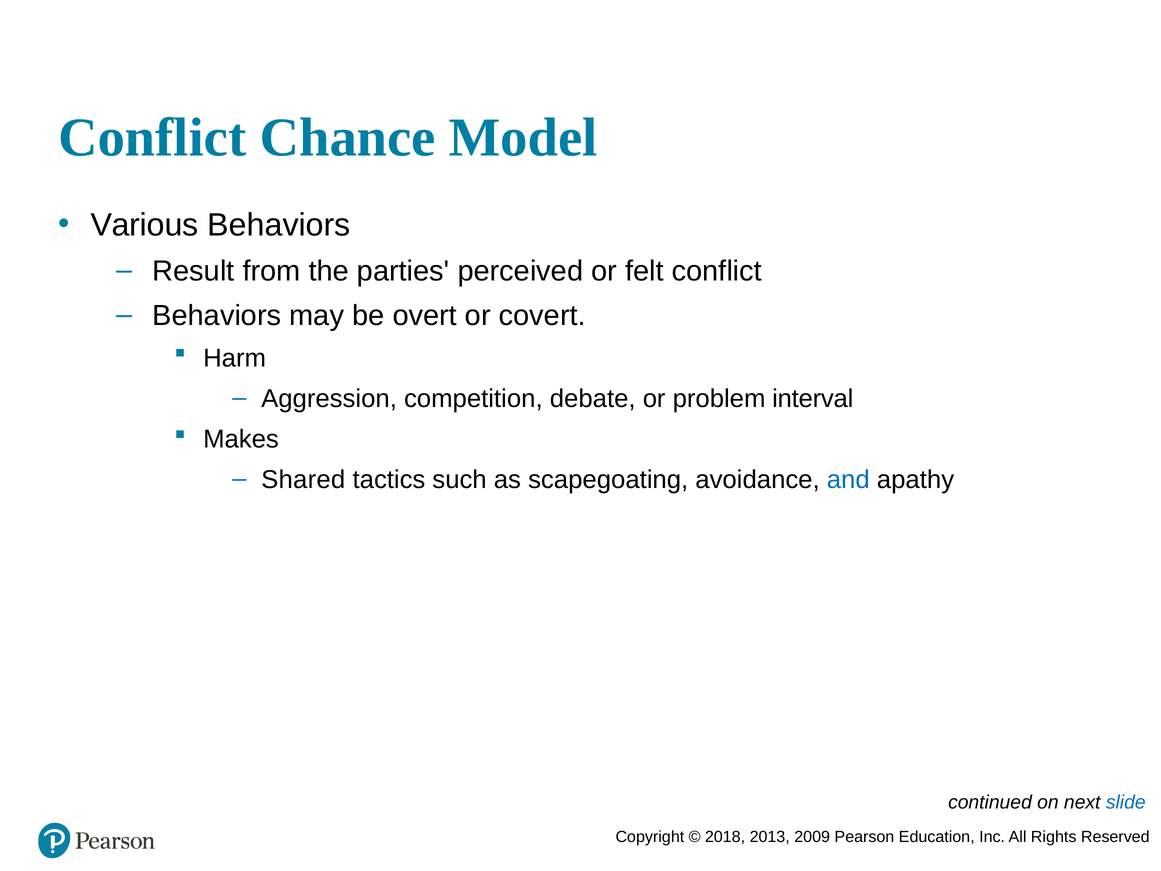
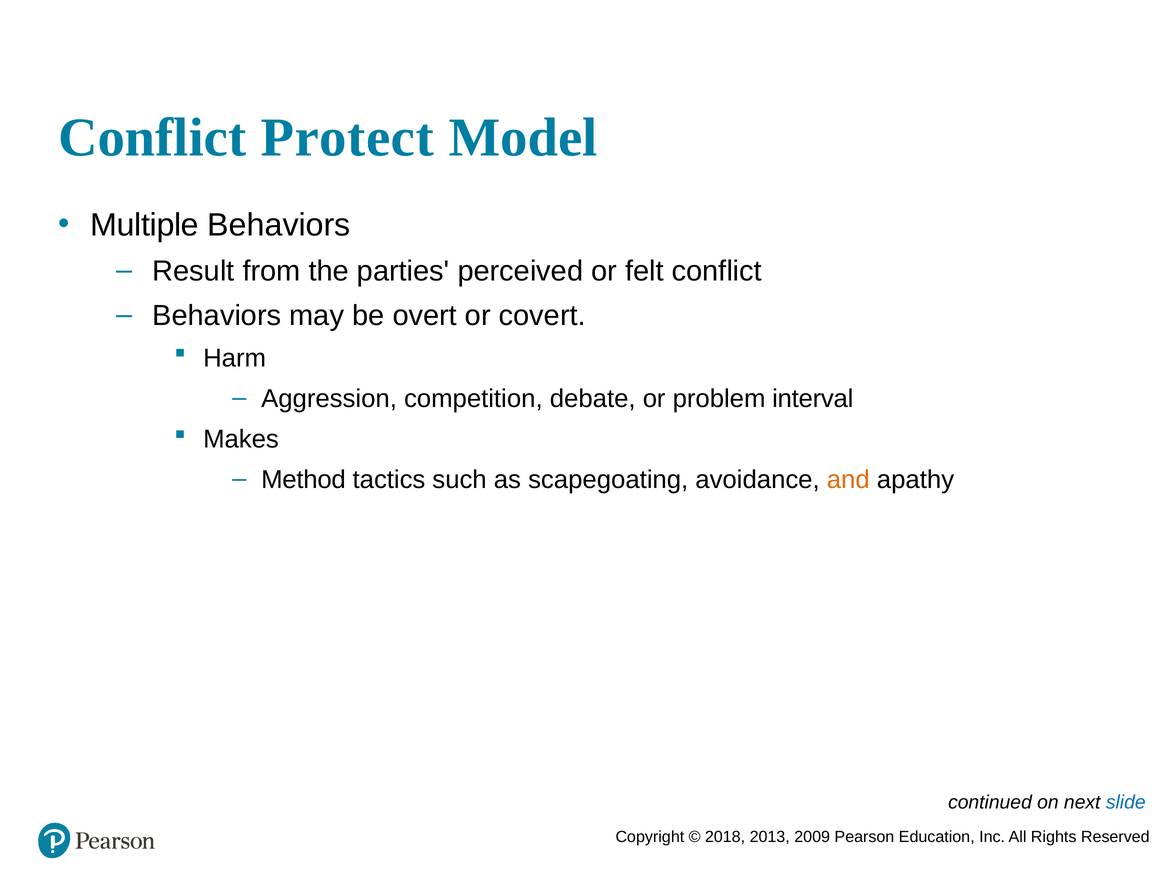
Chance: Chance -> Protect
Various: Various -> Multiple
Shared: Shared -> Method
and colour: blue -> orange
